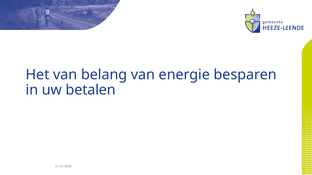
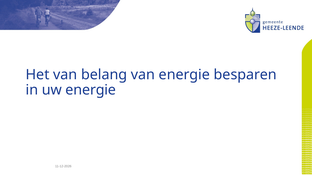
uw betalen: betalen -> energie
